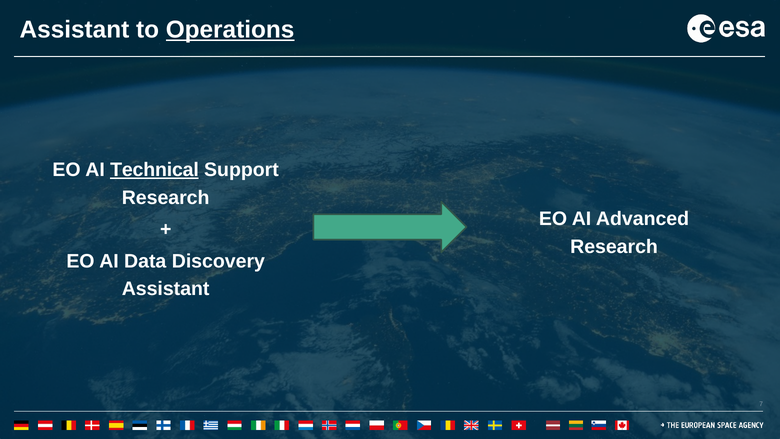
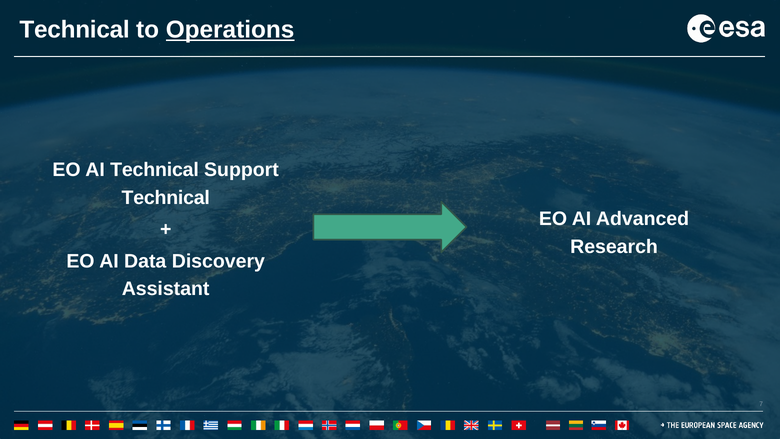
Assistant at (74, 30): Assistant -> Technical
Technical at (154, 170) underline: present -> none
Research at (166, 198): Research -> Technical
